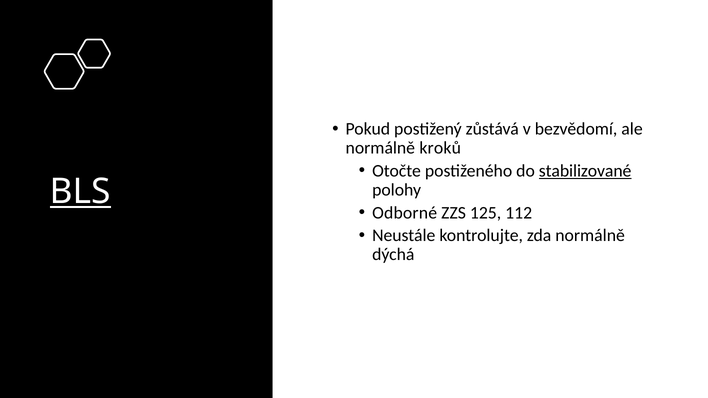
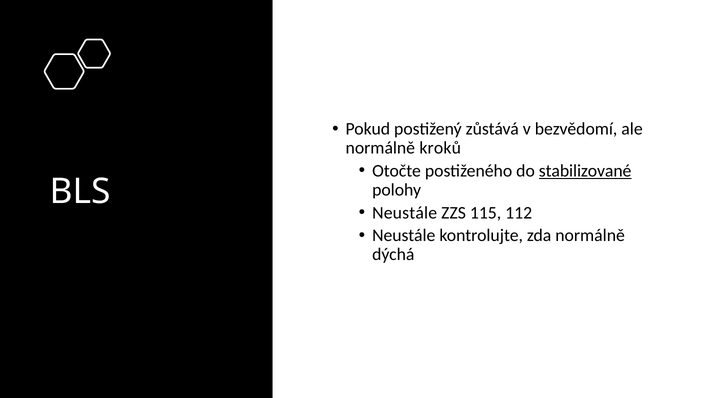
BLS underline: present -> none
Odborné at (405, 213): Odborné -> Neustále
125: 125 -> 115
